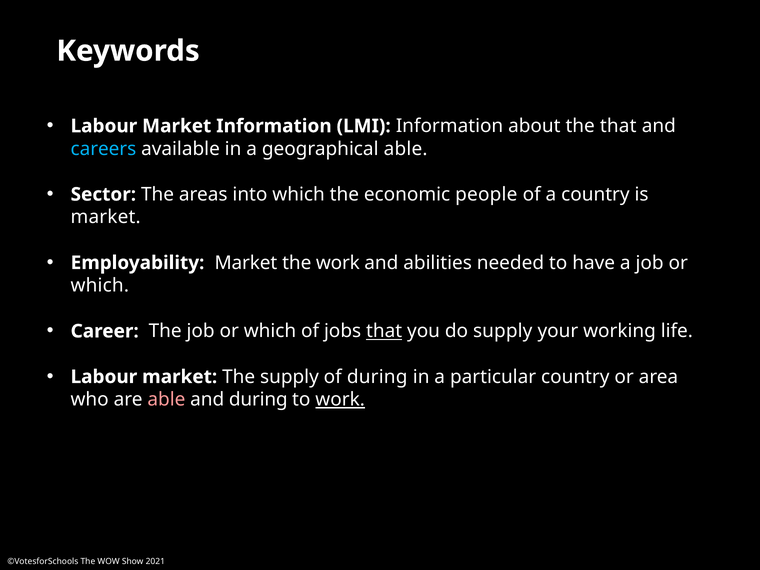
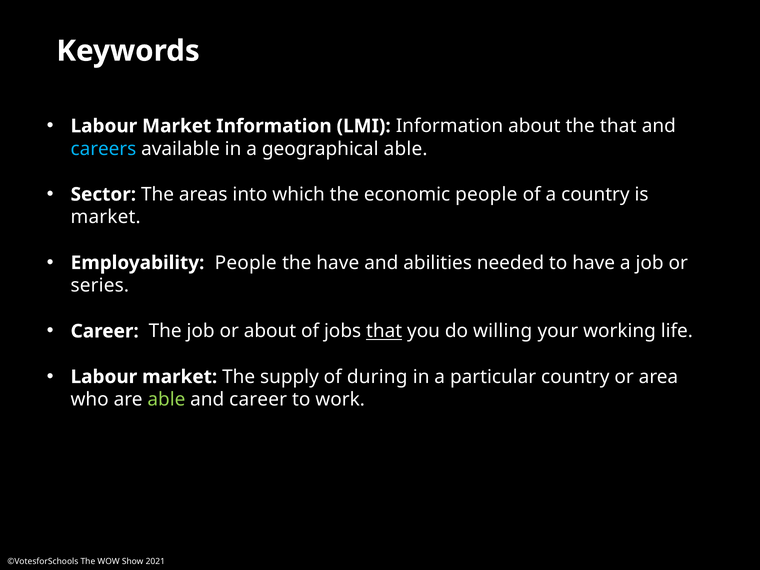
Employability Market: Market -> People
the work: work -> have
which at (100, 286): which -> series
The job or which: which -> about
do supply: supply -> willing
able at (166, 400) colour: pink -> light green
and during: during -> career
work at (340, 400) underline: present -> none
